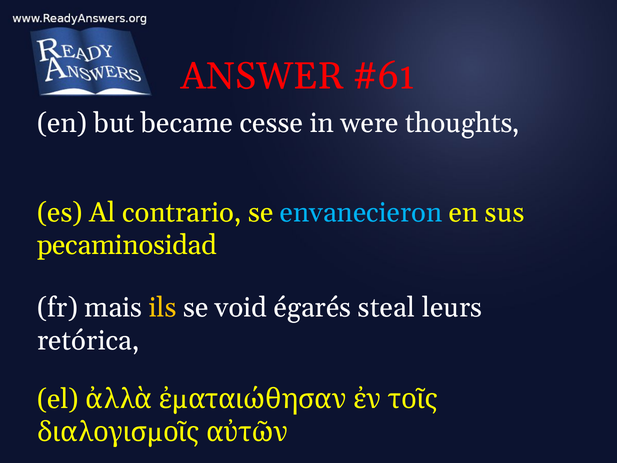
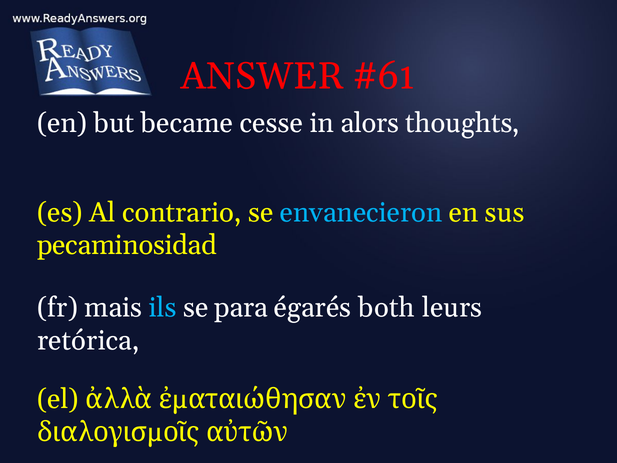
were: were -> alors
ils colour: yellow -> light blue
void: void -> para
steal: steal -> both
